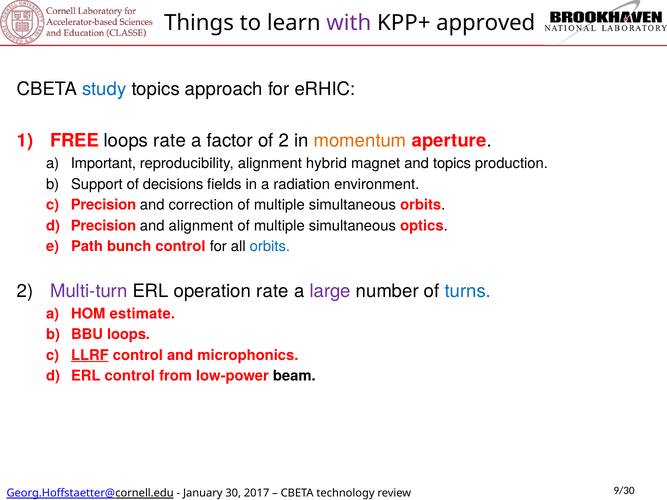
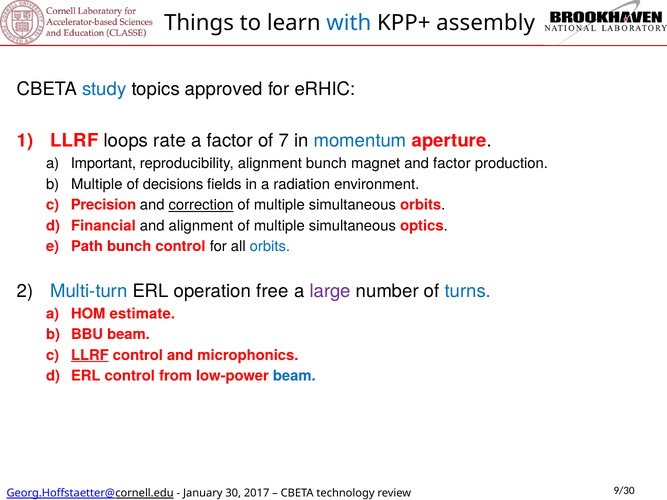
with colour: purple -> blue
approved: approved -> assembly
approach: approach -> approved
FREE at (75, 141): FREE -> LLRF
of 2: 2 -> 7
momentum colour: orange -> blue
alignment hybrid: hybrid -> bunch
and topics: topics -> factor
Support at (97, 184): Support -> Multiple
correction underline: none -> present
Precision at (104, 226): Precision -> Financial
Multi-turn colour: purple -> blue
operation rate: rate -> free
BBU loops: loops -> beam
beam at (294, 376) colour: black -> blue
